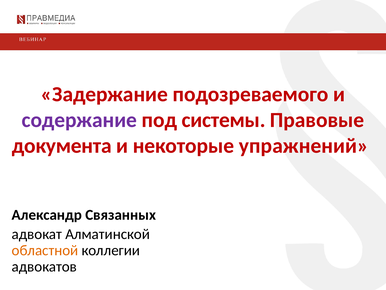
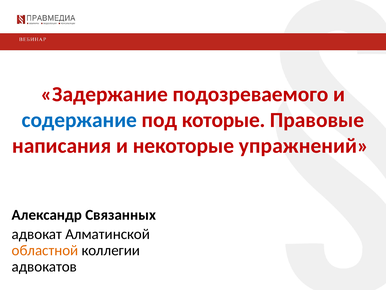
содержание colour: purple -> blue
системы: системы -> которые
документа: документа -> написания
